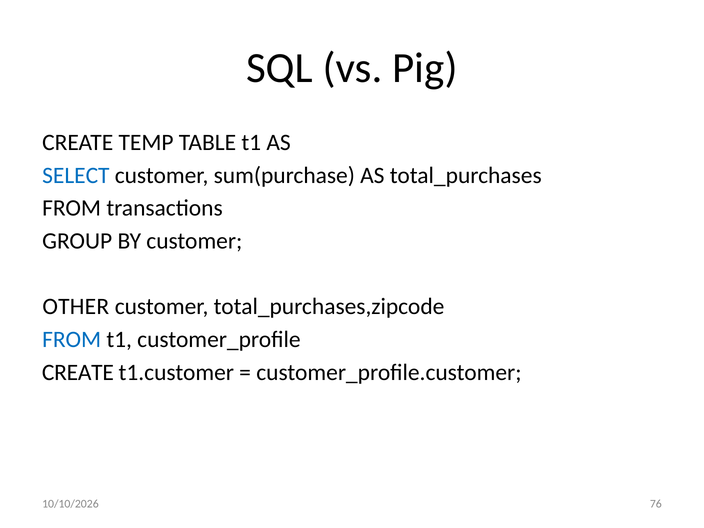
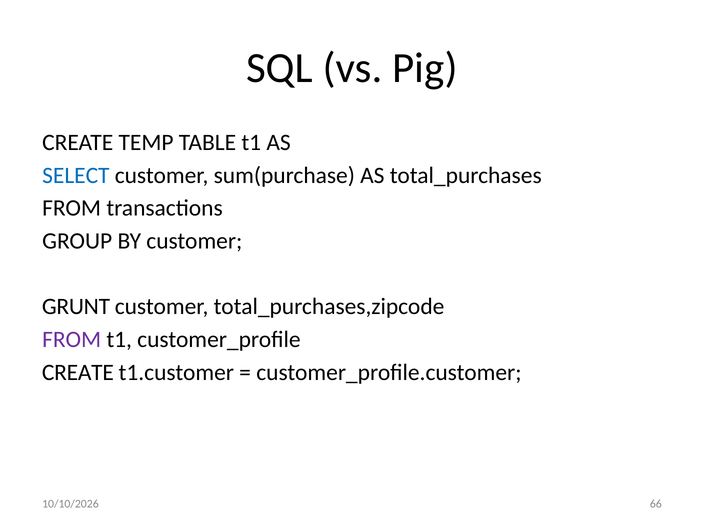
OTHER: OTHER -> GRUNT
FROM at (72, 340) colour: blue -> purple
76: 76 -> 66
